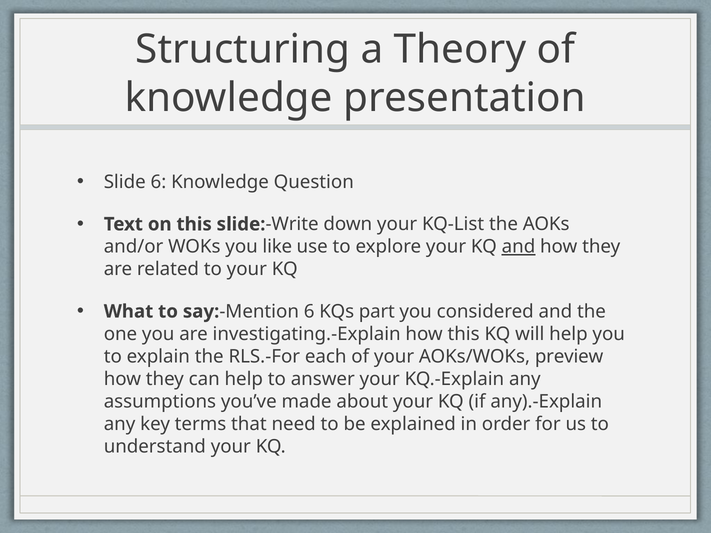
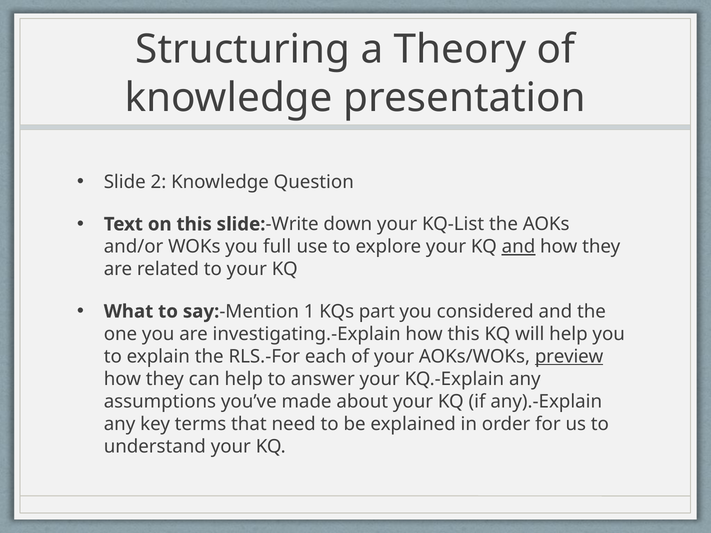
Slide 6: 6 -> 2
like: like -> full
Mention 6: 6 -> 1
preview underline: none -> present
